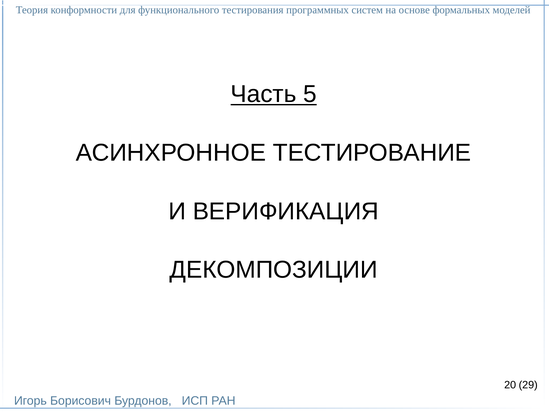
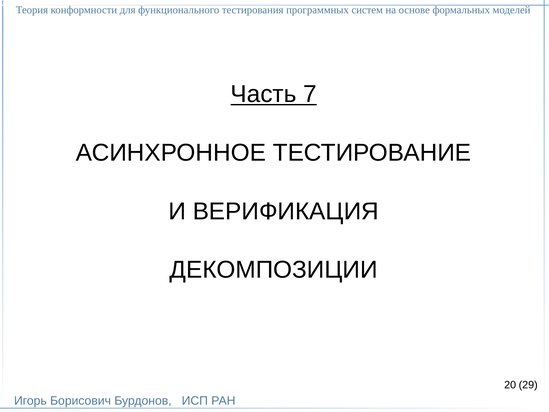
5: 5 -> 7
